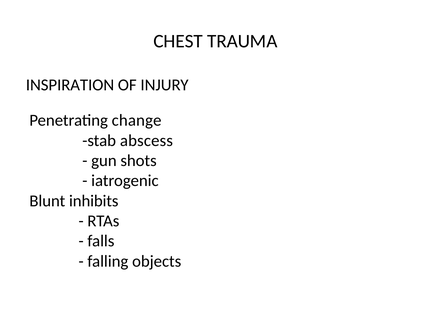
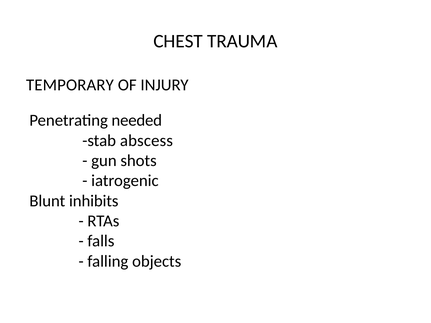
INSPIRATION: INSPIRATION -> TEMPORARY
change: change -> needed
